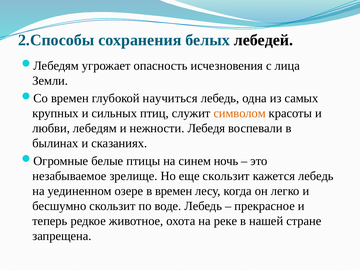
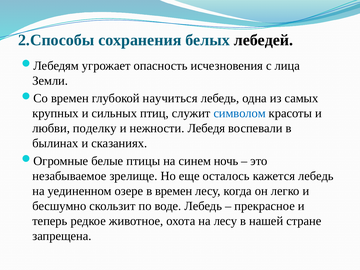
символом colour: orange -> blue
лебедям: лебедям -> поделку
еще скользит: скользит -> осталось
на реке: реке -> лесу
